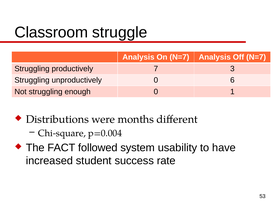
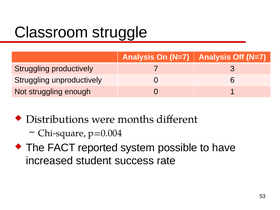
followed: followed -> reported
usability: usability -> possible
